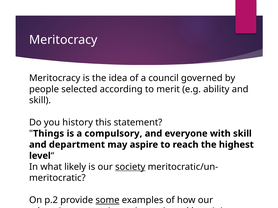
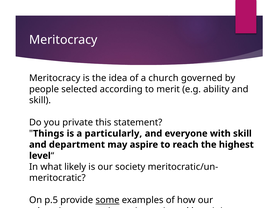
council: council -> church
history: history -> private
compulsory: compulsory -> particularly
society underline: present -> none
p.2: p.2 -> p.5
